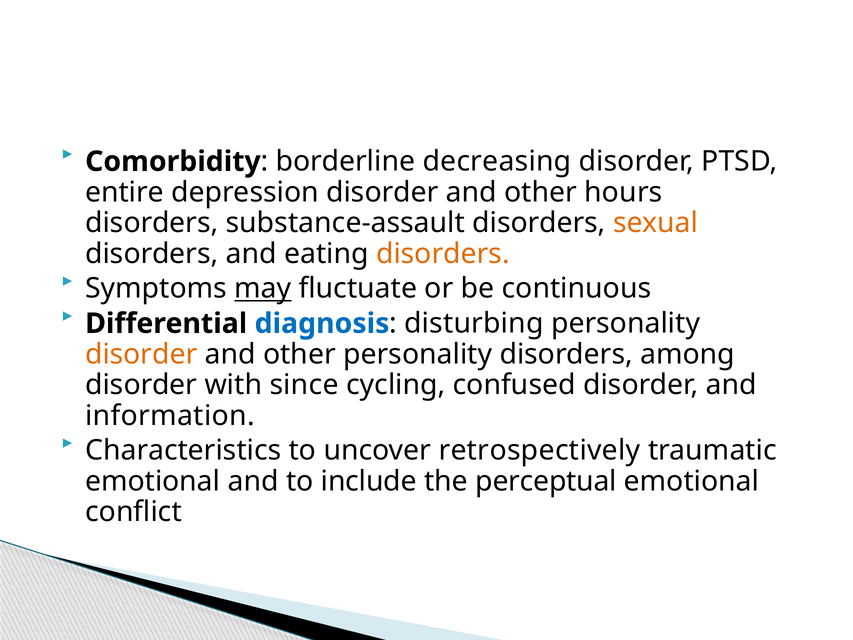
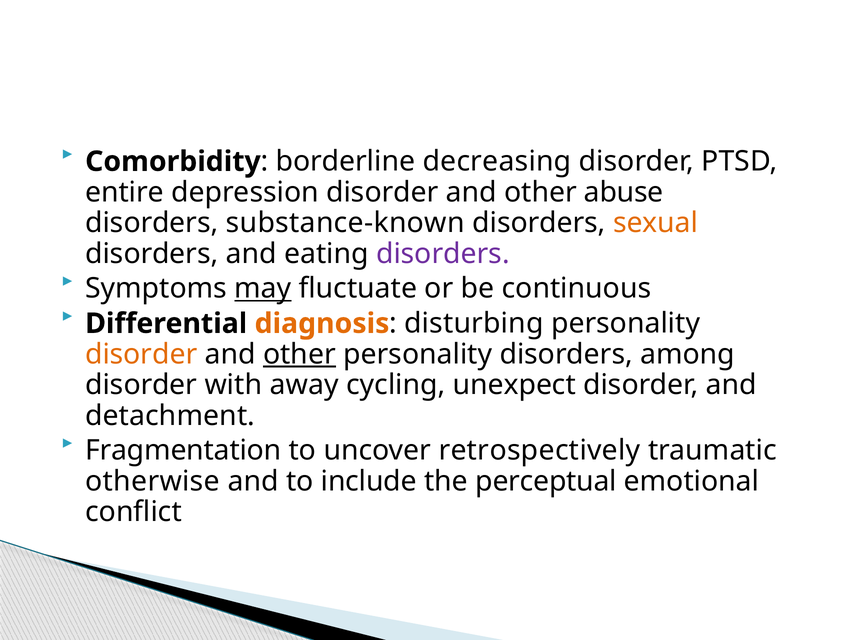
hours: hours -> abuse
substance-assault: substance-assault -> substance-known
disorders at (443, 254) colour: orange -> purple
diagnosis colour: blue -> orange
other at (299, 354) underline: none -> present
since: since -> away
confused: confused -> unexpect
information: information -> detachment
Characteristics: Characteristics -> Fragmentation
emotional at (153, 481): emotional -> otherwise
